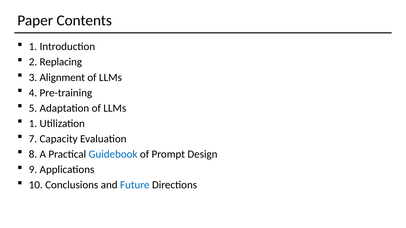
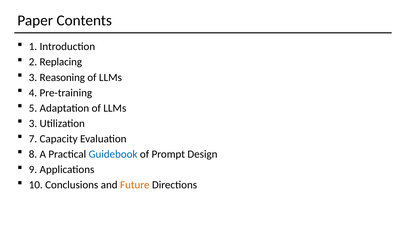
Alignment: Alignment -> Reasoning
1 at (33, 124): 1 -> 3
Future colour: blue -> orange
